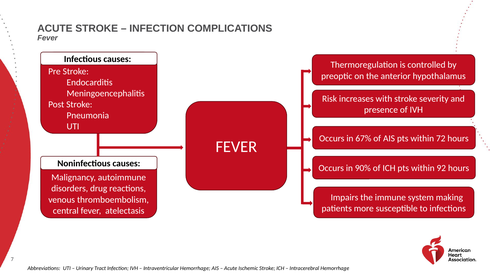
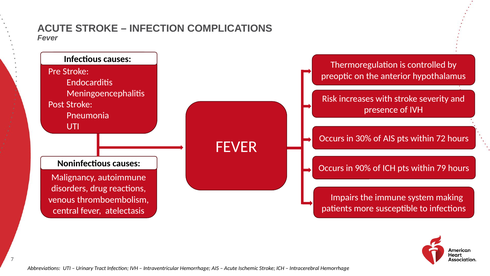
67%: 67% -> 30%
92: 92 -> 79
